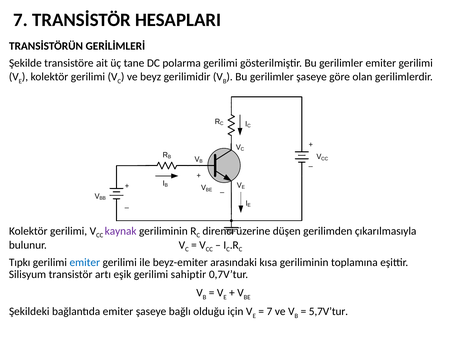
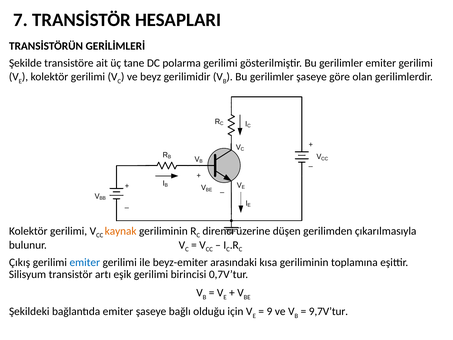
kaynak colour: purple -> orange
Tıpkı: Tıpkı -> Çıkış
sahiptir: sahiptir -> birincisi
7 at (269, 311): 7 -> 9
5,7V’tur: 5,7V’tur -> 9,7V’tur
